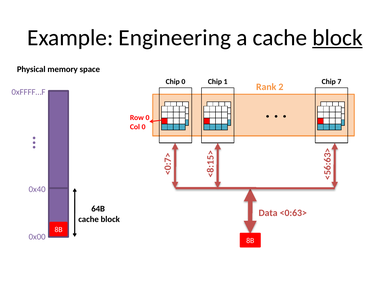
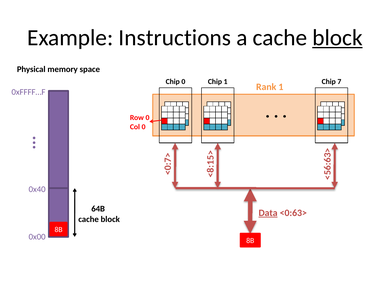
Engineering: Engineering -> Instructions
Rank 2: 2 -> 1
Data underline: none -> present
